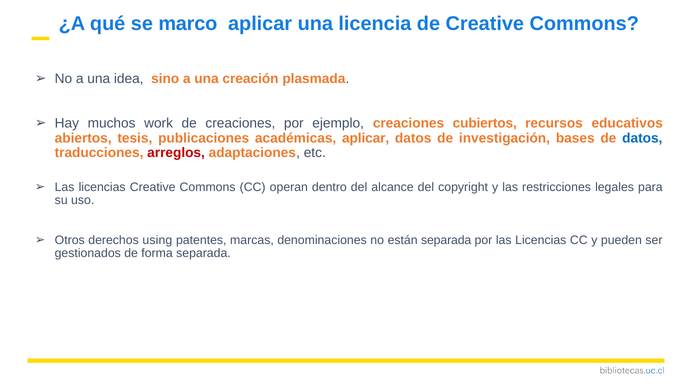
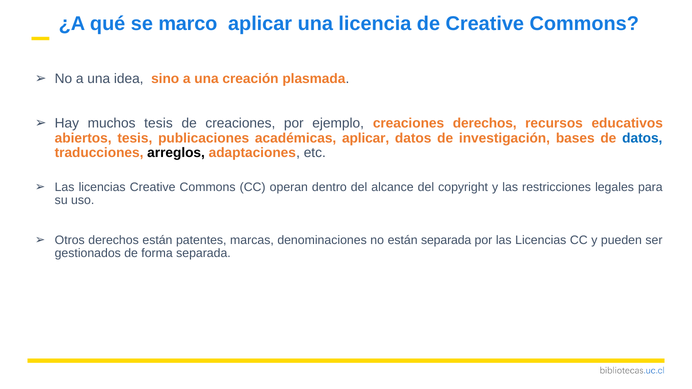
muchos work: work -> tesis
creaciones cubiertos: cubiertos -> derechos
arreglos colour: red -> black
derechos using: using -> están
